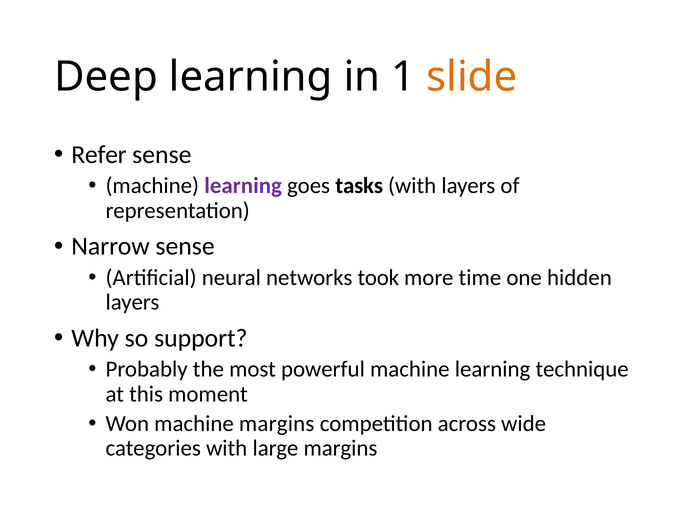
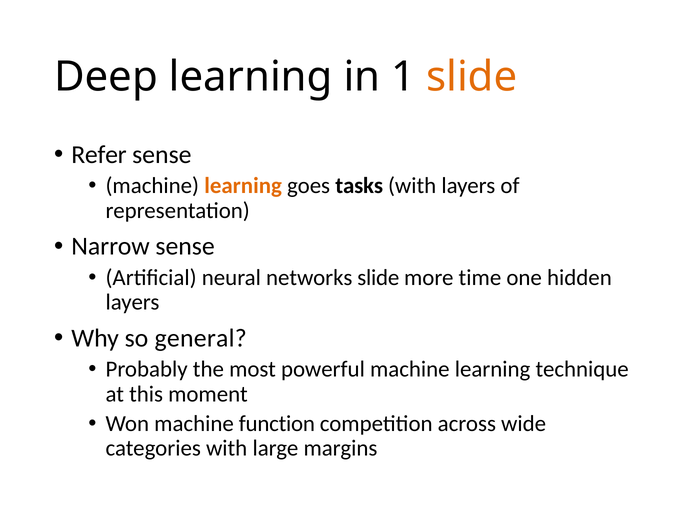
learning at (243, 185) colour: purple -> orange
networks took: took -> slide
support: support -> general
machine margins: margins -> function
